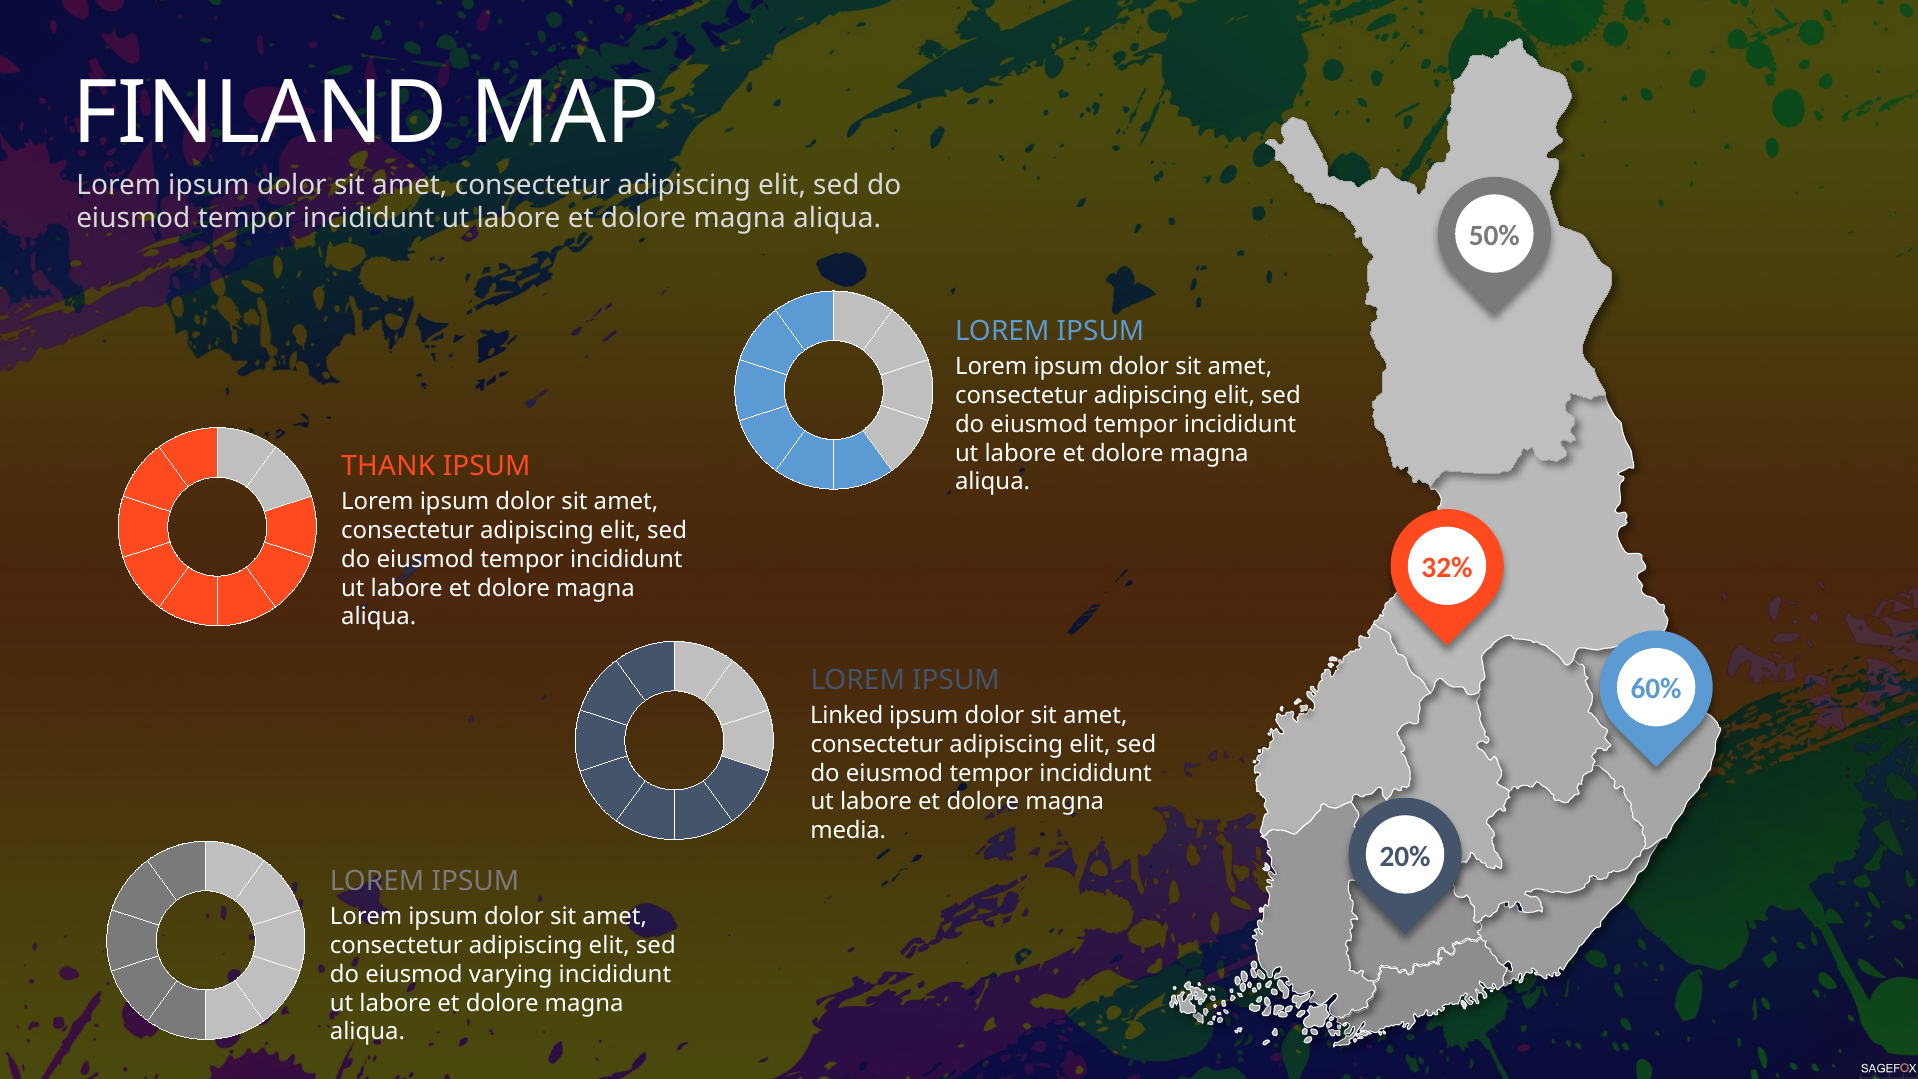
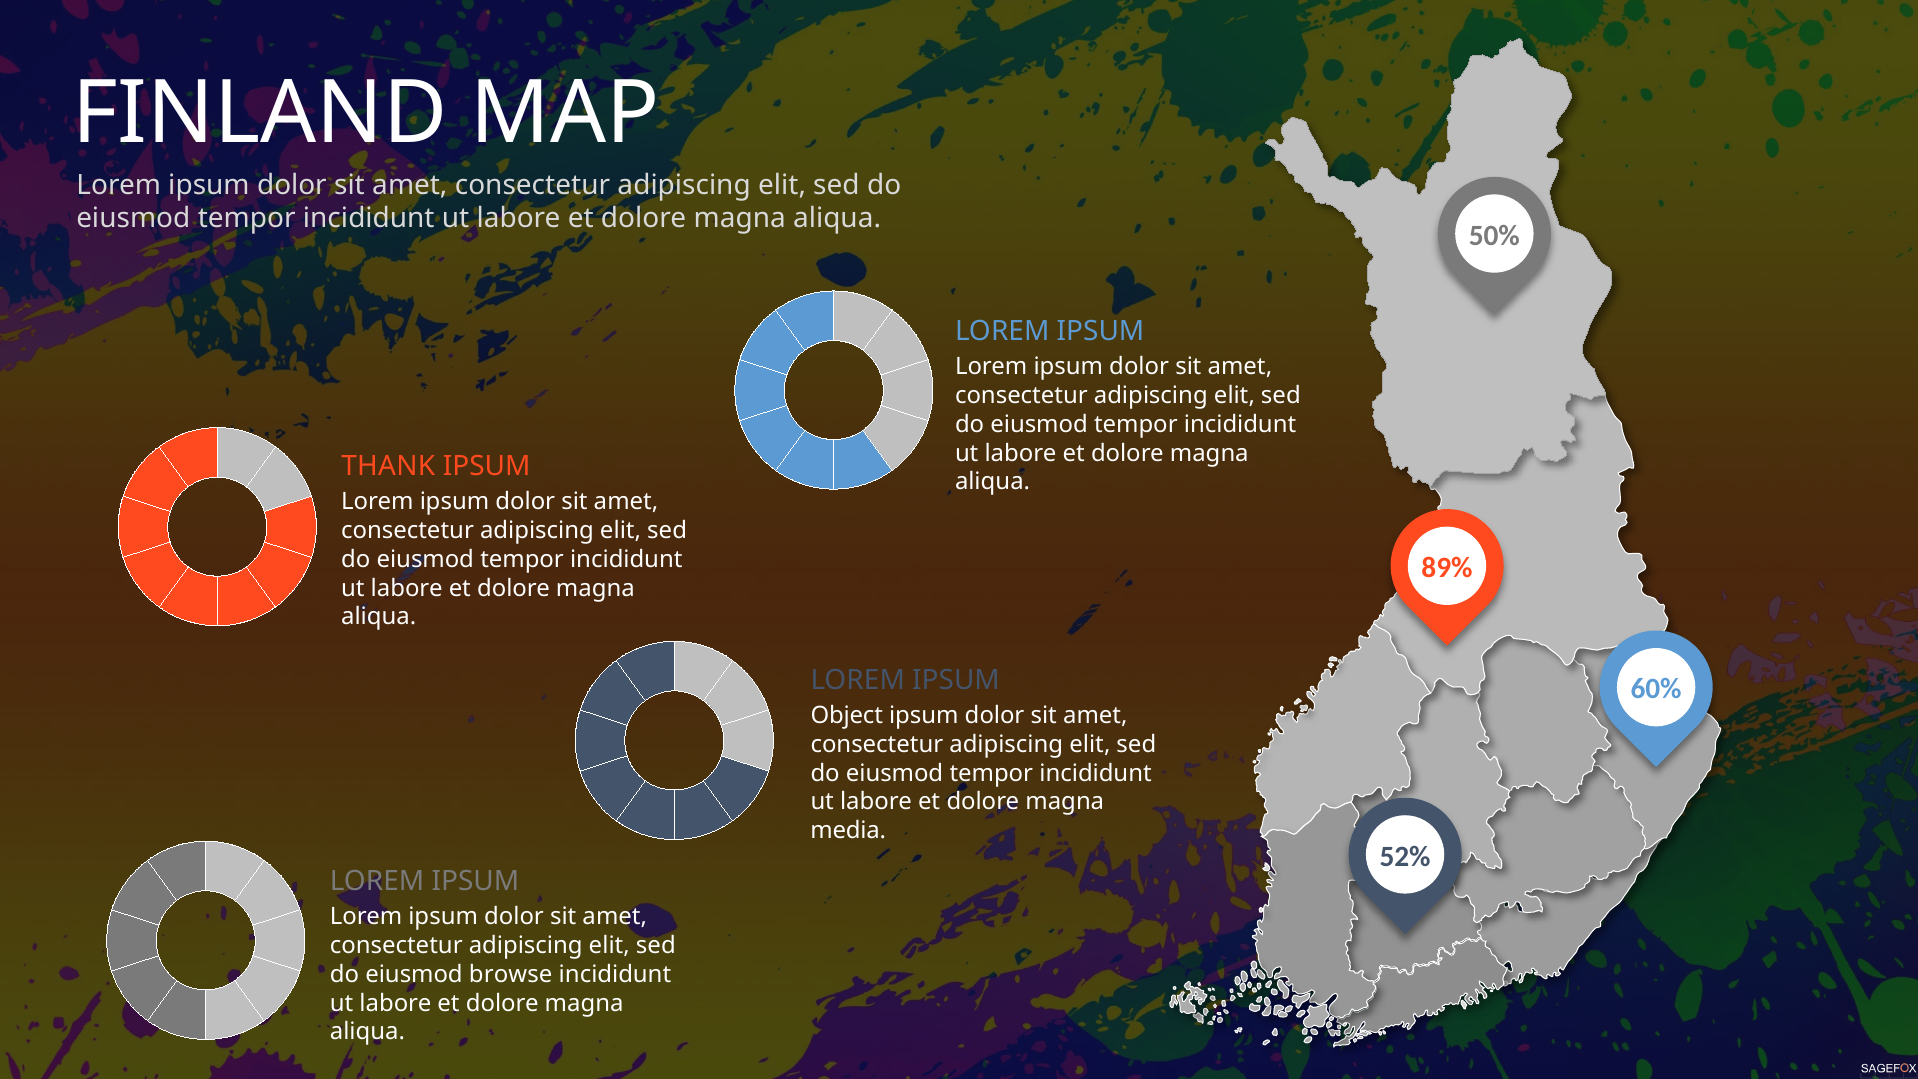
32%: 32% -> 89%
Linked: Linked -> Object
20%: 20% -> 52%
varying: varying -> browse
